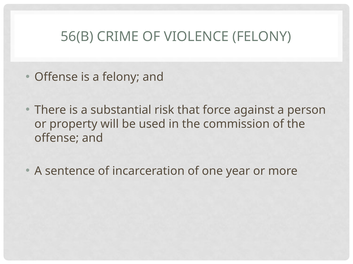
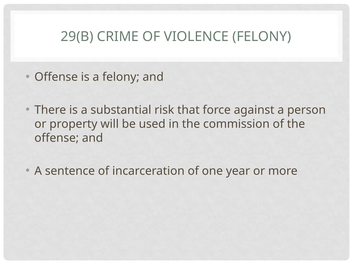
56(B: 56(B -> 29(B
